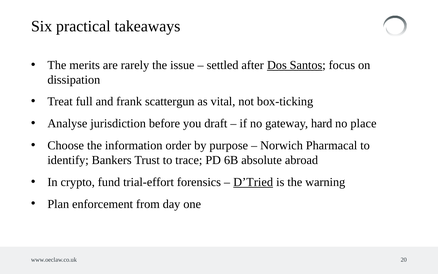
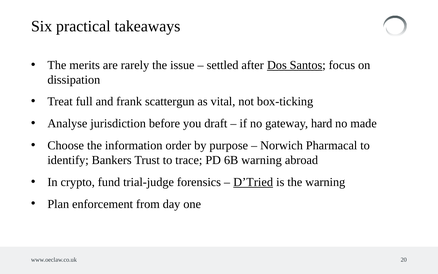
place: place -> made
6B absolute: absolute -> warning
trial-effort: trial-effort -> trial-judge
